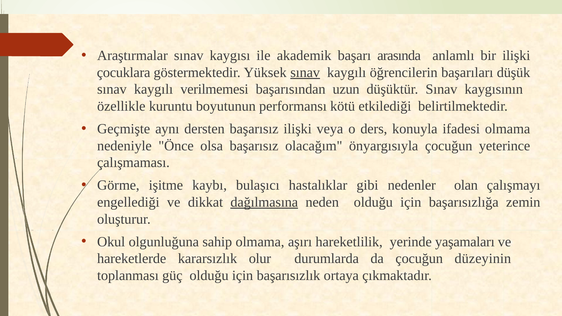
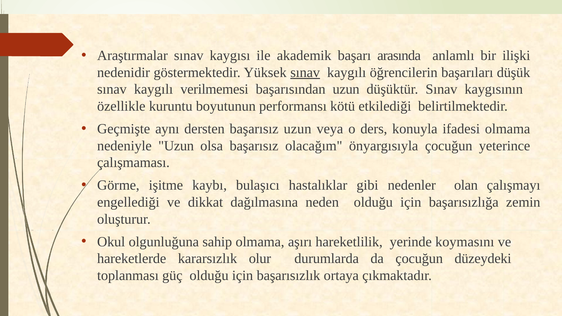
çocuklara: çocuklara -> nedenidir
başarısız ilişki: ilişki -> uzun
nedeniyle Önce: Önce -> Uzun
dağılmasına underline: present -> none
yaşamaları: yaşamaları -> koymasını
düzeyinin: düzeyinin -> düzeydeki
